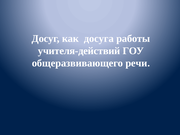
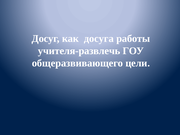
учителя-действий: учителя-действий -> учителя-развлечь
речи: речи -> цели
